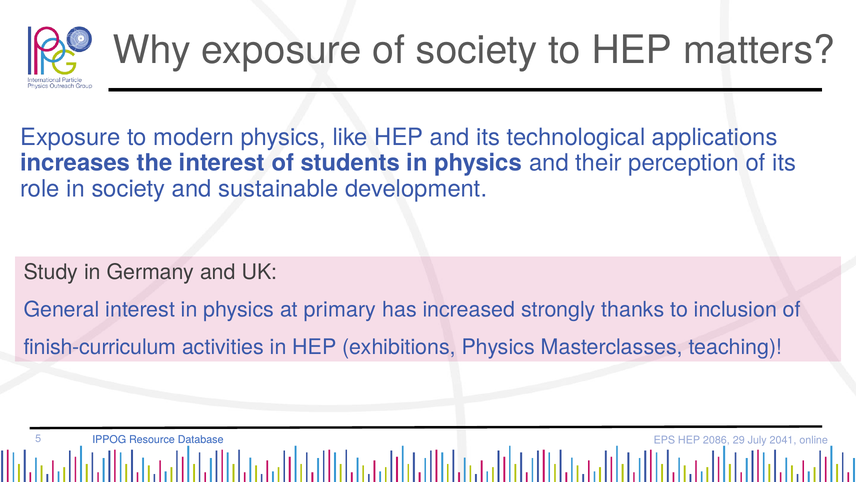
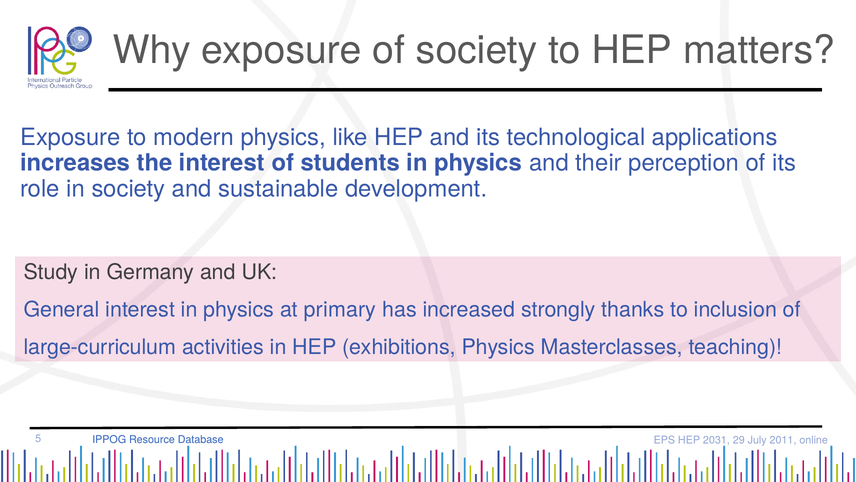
finish-curriculum: finish-curriculum -> large-curriculum
2086: 2086 -> 2031
2041: 2041 -> 2011
